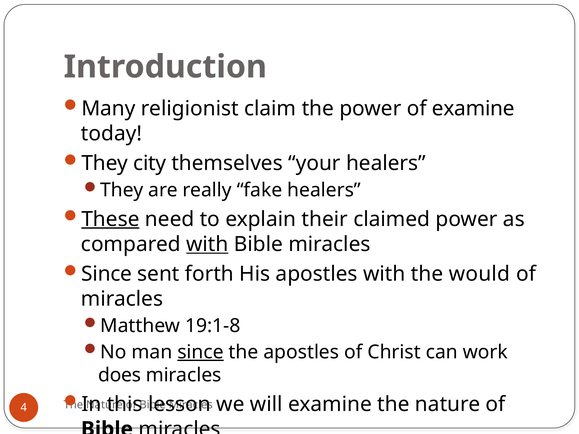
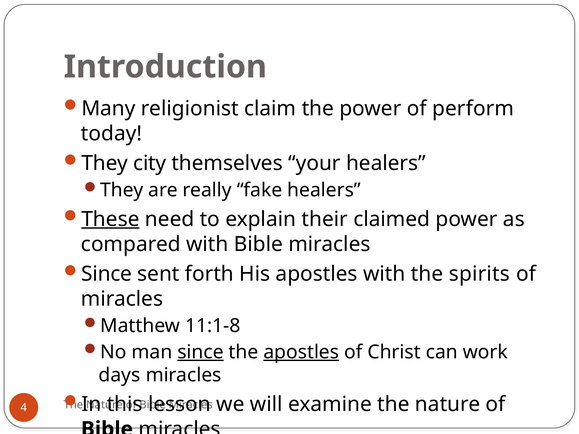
of examine: examine -> perform
with at (207, 244) underline: present -> none
would: would -> spirits
19:1-8: 19:1-8 -> 11:1-8
apostles at (301, 352) underline: none -> present
does: does -> days
